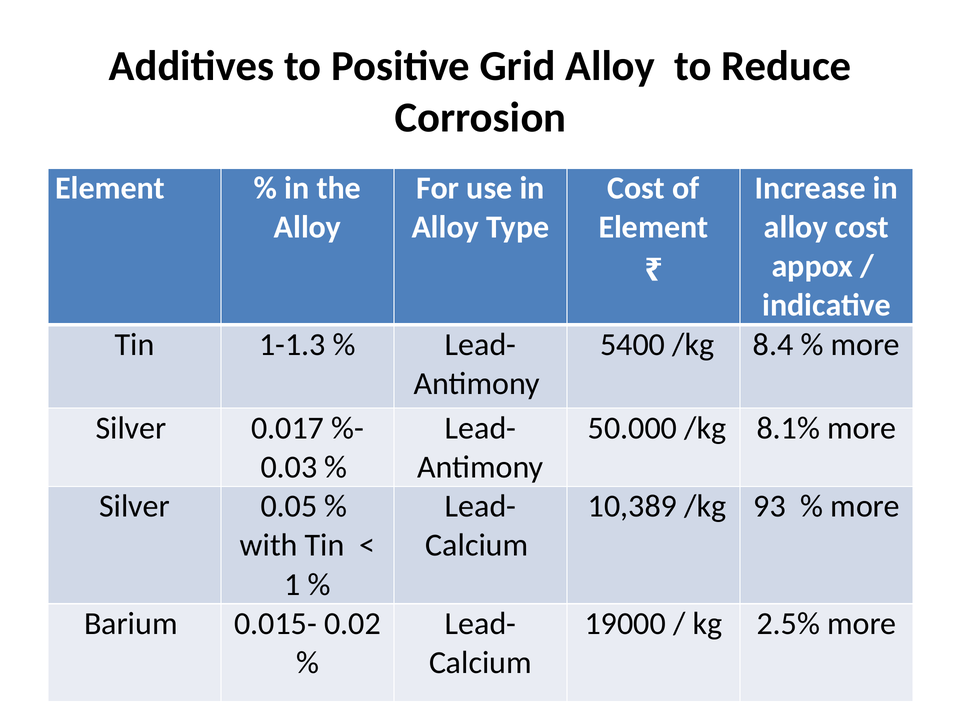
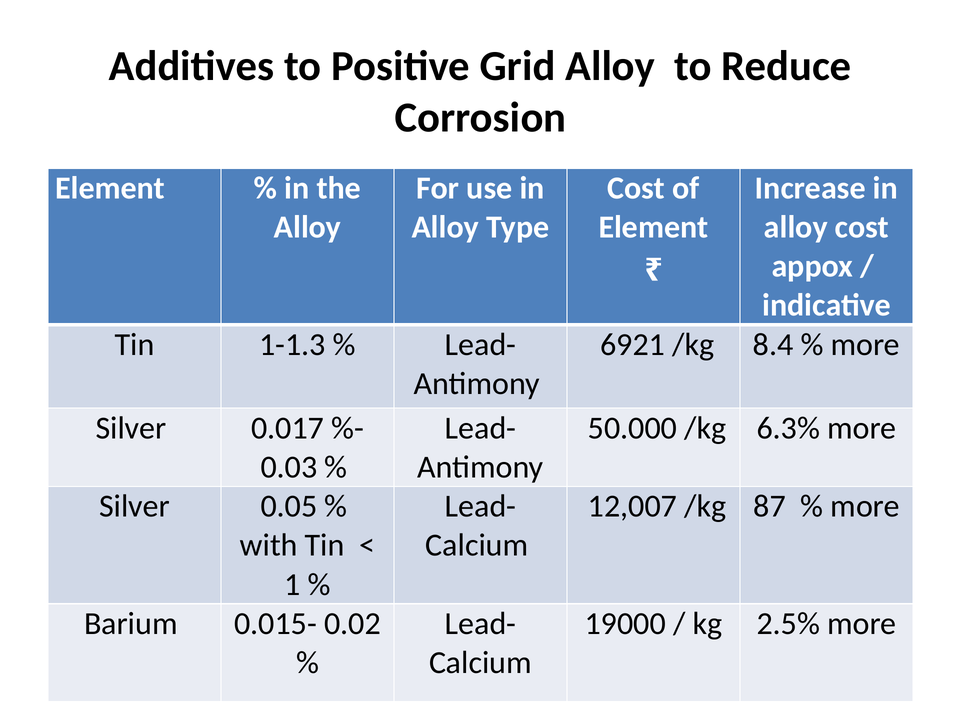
5400: 5400 -> 6921
8.1%: 8.1% -> 6.3%
10,389: 10,389 -> 12,007
93: 93 -> 87
